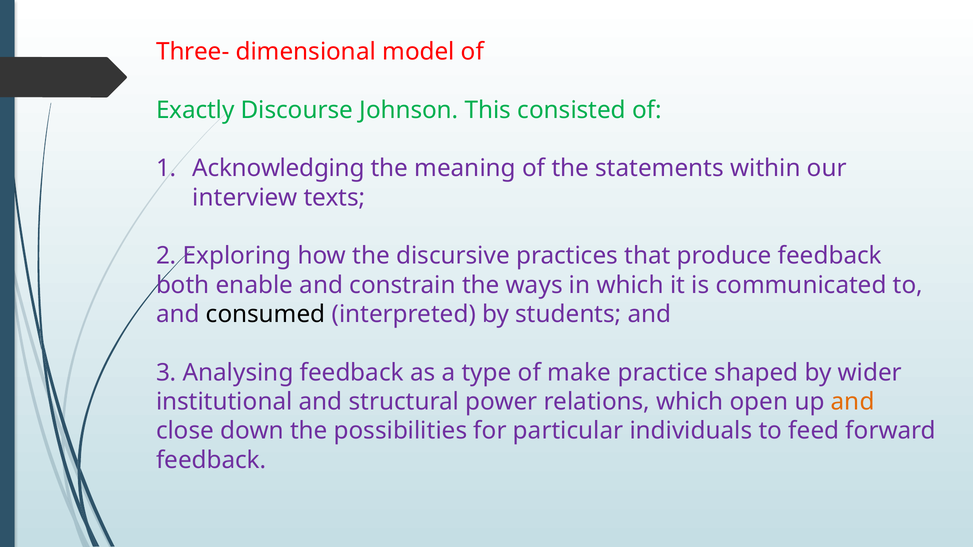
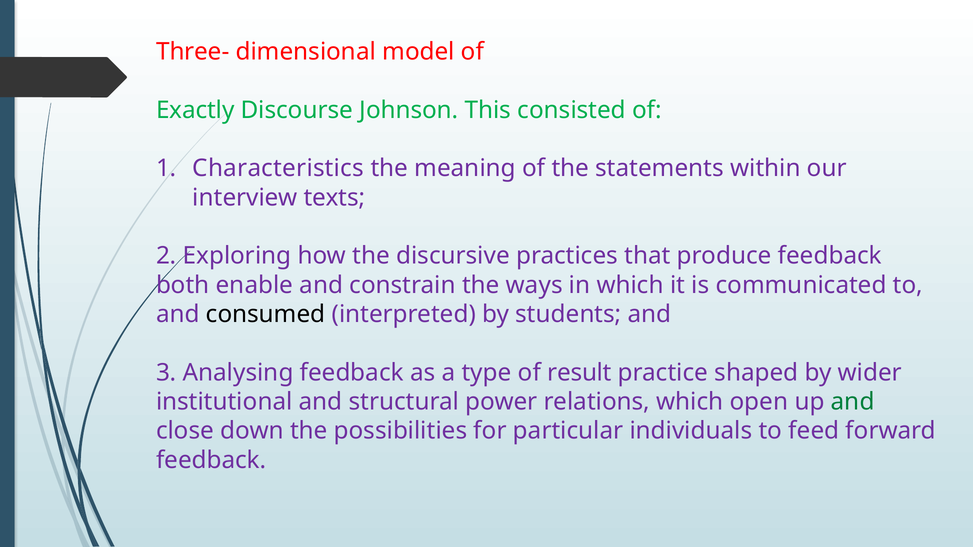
Acknowledging: Acknowledging -> Characteristics
make: make -> result
and at (853, 402) colour: orange -> green
